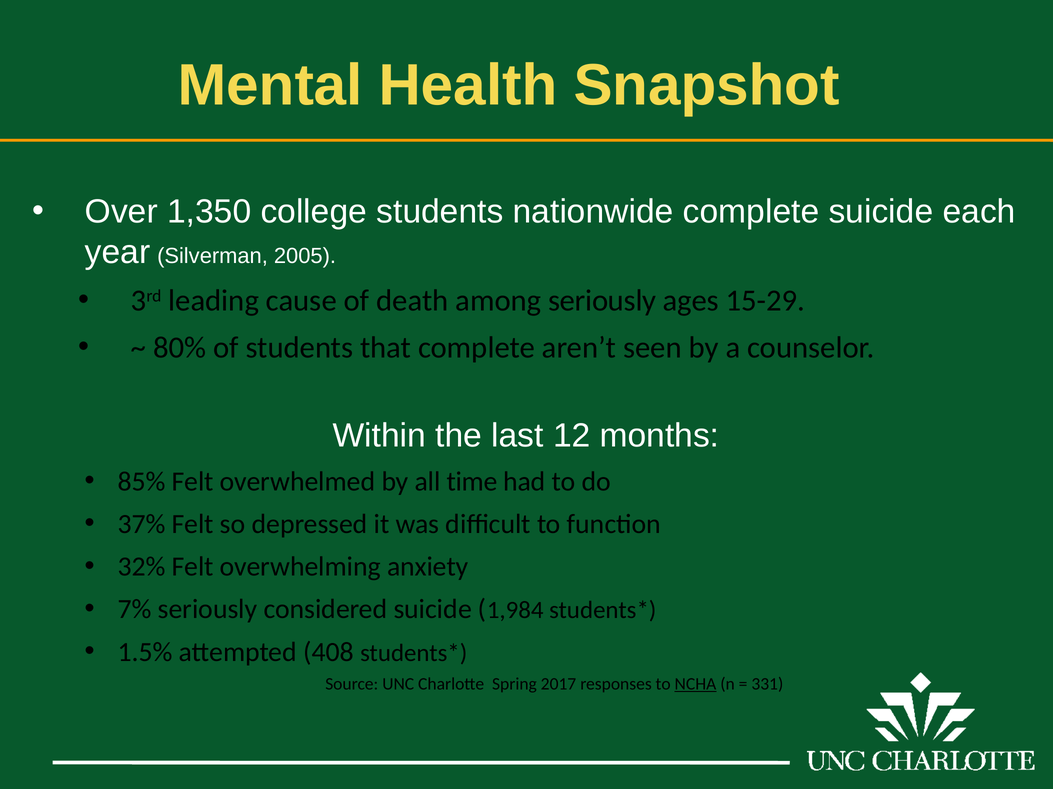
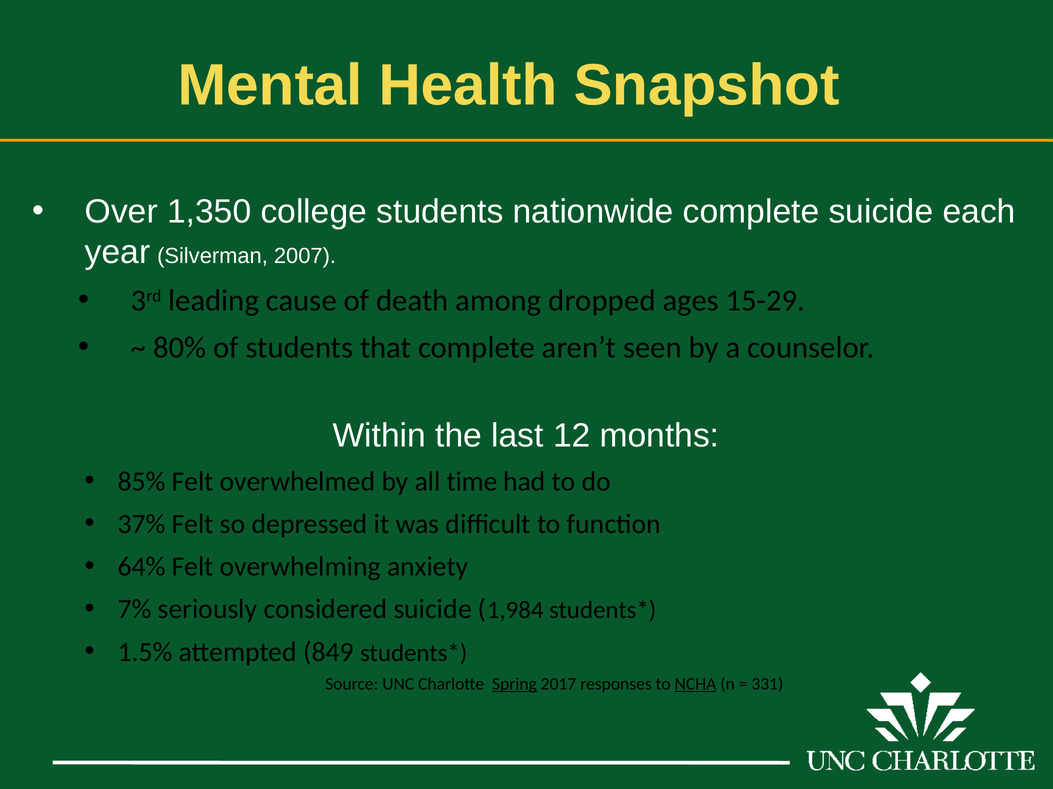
2005: 2005 -> 2007
among seriously: seriously -> dropped
32%: 32% -> 64%
408: 408 -> 849
Spring underline: none -> present
